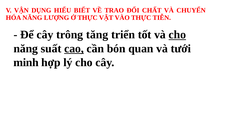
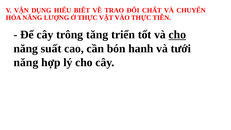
cao underline: present -> none
quan: quan -> hanh
minh at (26, 62): minh -> năng
